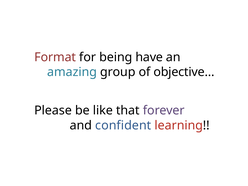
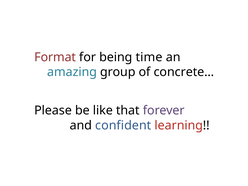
have: have -> time
objective…: objective… -> concrete…
